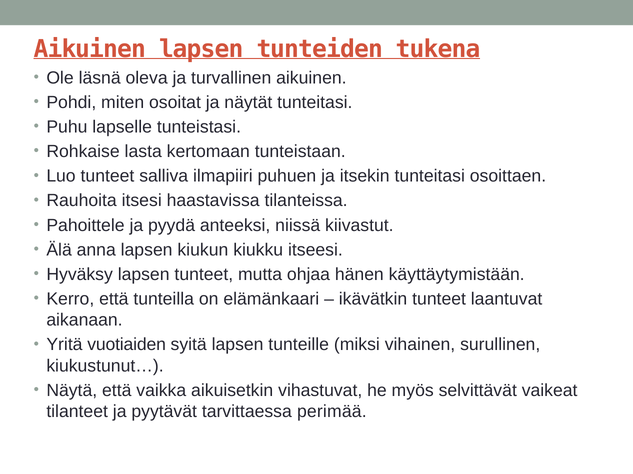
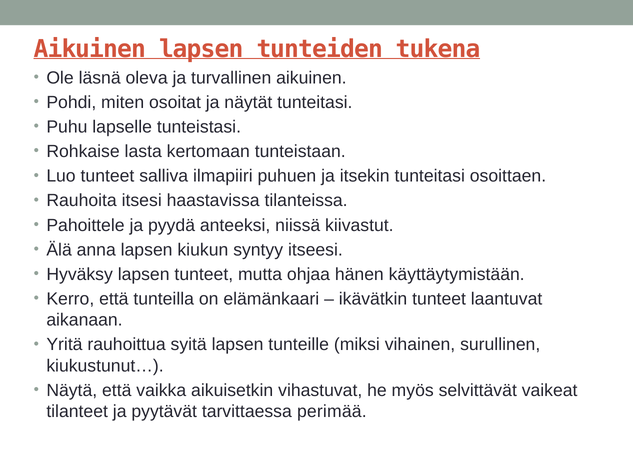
kiukku: kiukku -> syntyy
vuotiaiden: vuotiaiden -> rauhoittua
